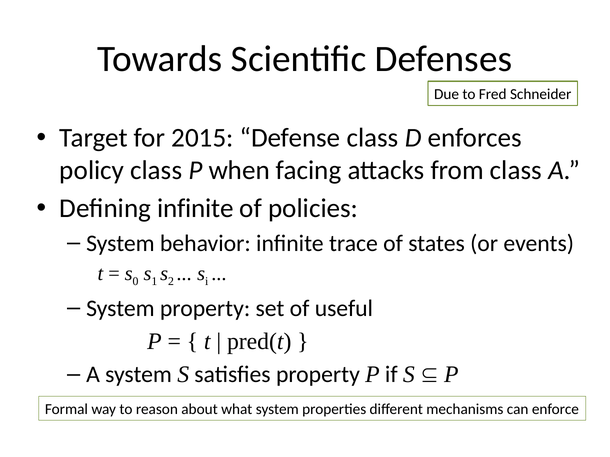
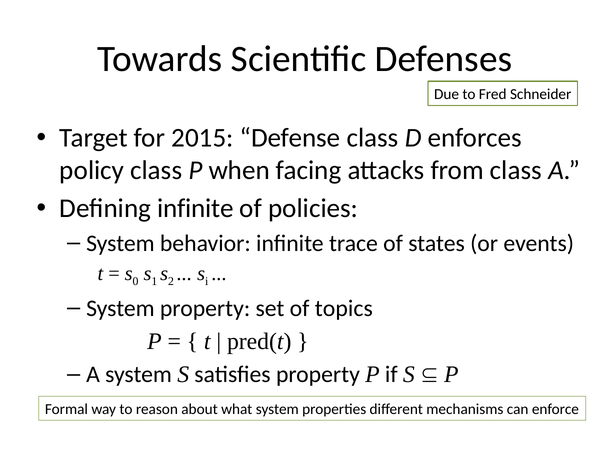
useful: useful -> topics
